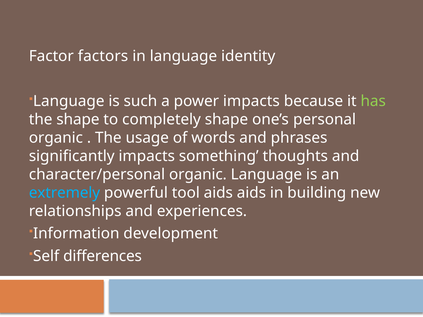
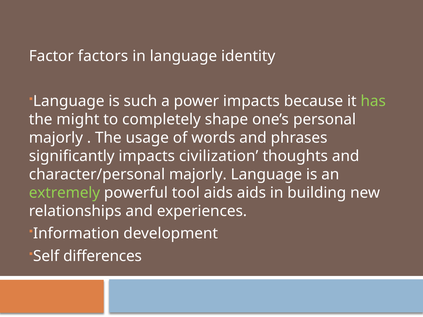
the shape: shape -> might
organic at (56, 138): organic -> majorly
something: something -> civilization
character/personal organic: organic -> majorly
extremely colour: light blue -> light green
